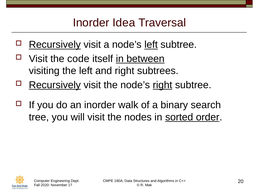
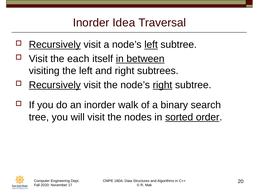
code: code -> each
